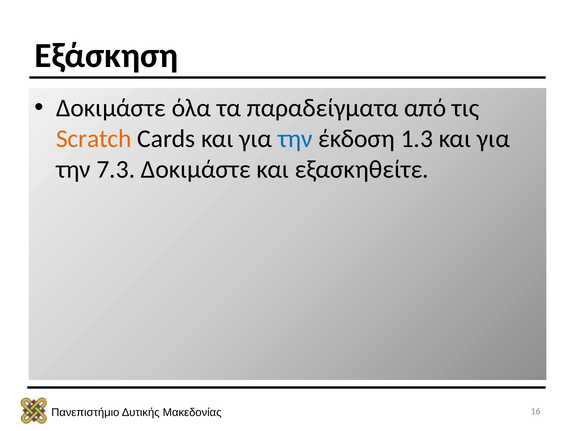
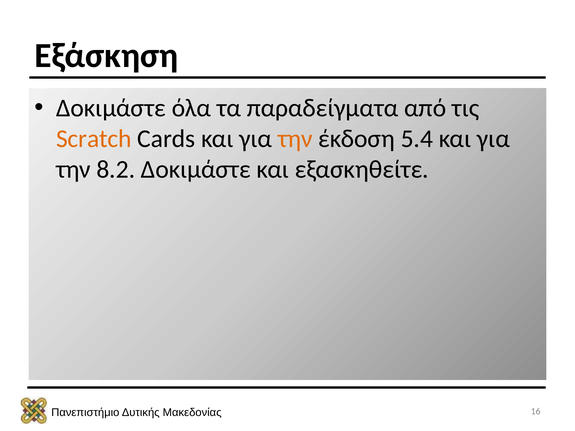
την at (295, 139) colour: blue -> orange
1.3: 1.3 -> 5.4
7.3: 7.3 -> 8.2
